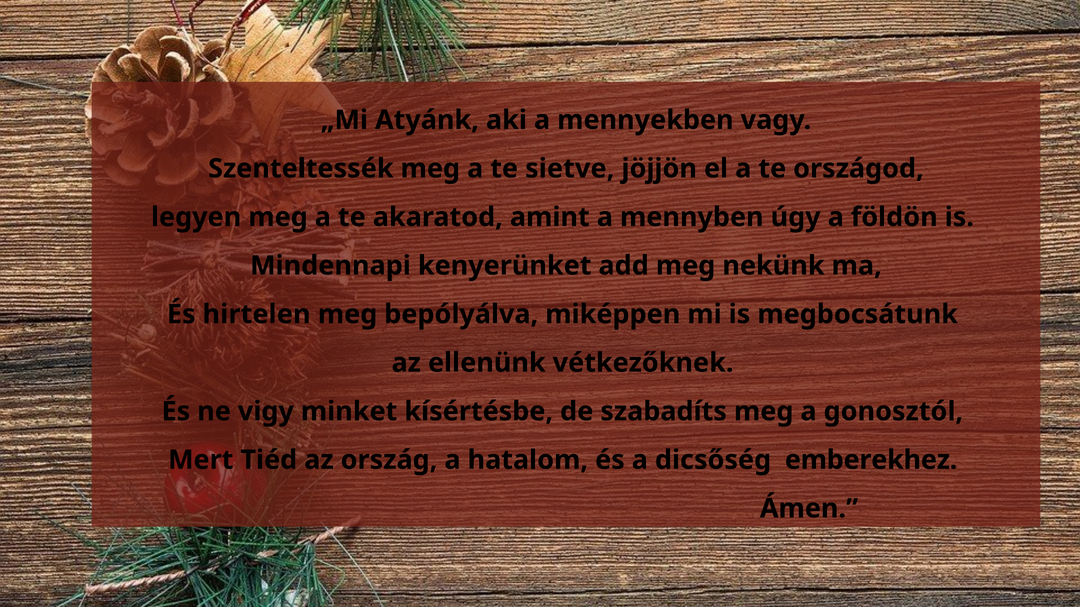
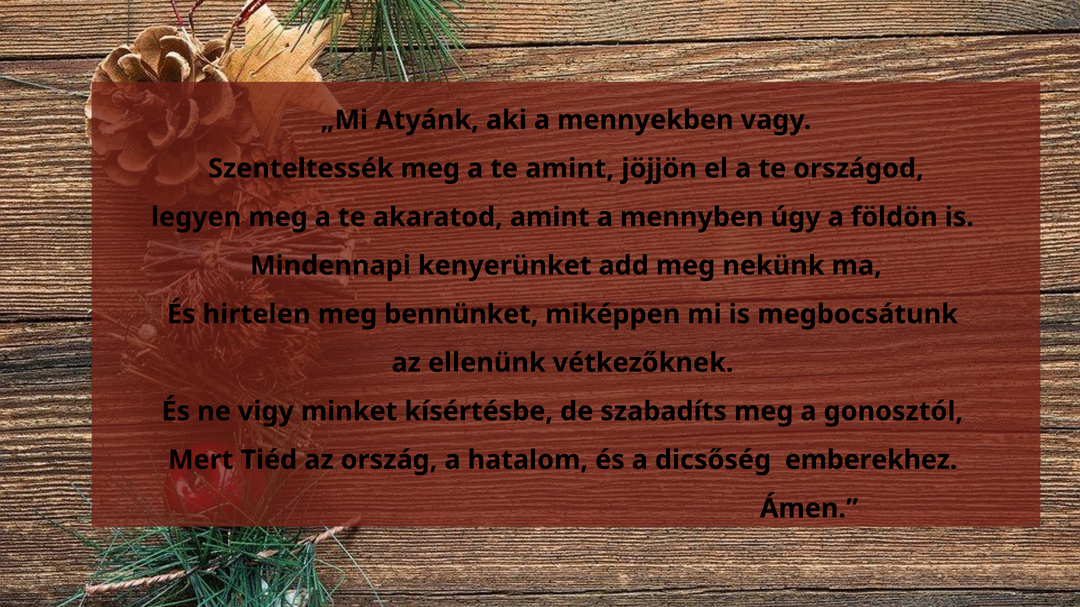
te sietve: sietve -> amint
bepólyálva: bepólyálva -> bennünket
